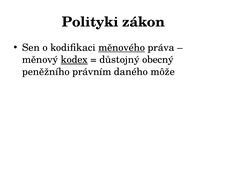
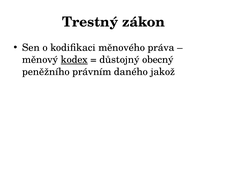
Polityki: Polityki -> Trestný
měnového underline: present -> none
môže: môže -> jakož
